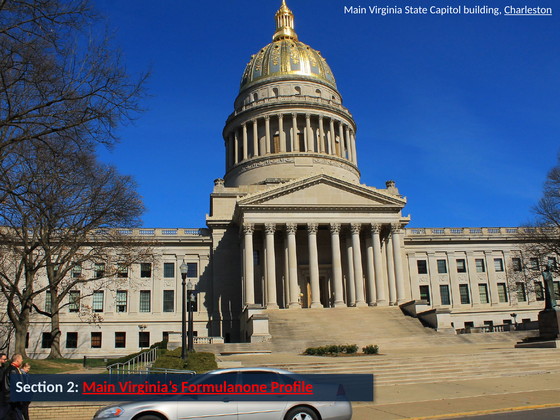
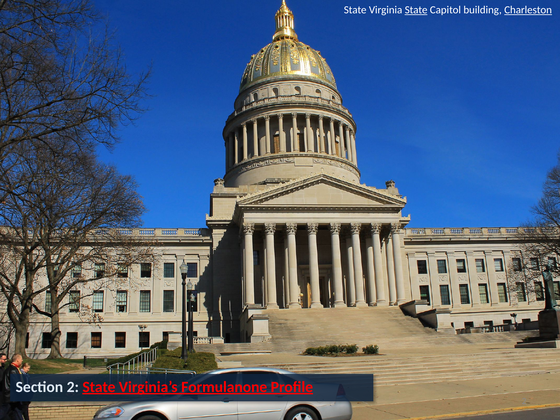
Main at (355, 10): Main -> State
State at (416, 10) underline: none -> present
Section 2 Main: Main -> State
